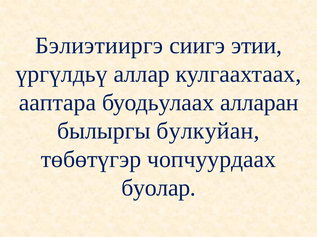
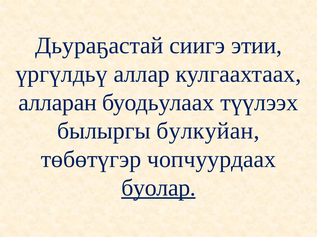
Бэлиэтииргэ: Бэлиэтииргэ -> Дьураҕастай
ааптара: ааптара -> алларан
алларан: алларан -> түүлээх
буолар underline: none -> present
